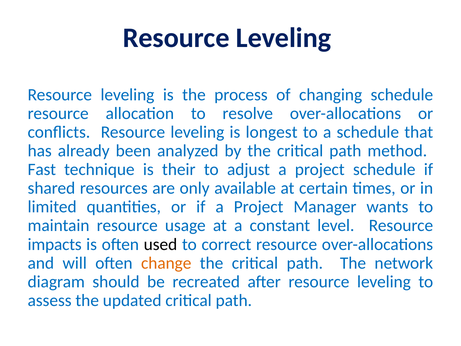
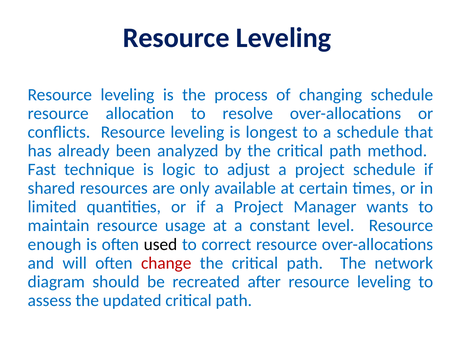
their: their -> logic
impacts: impacts -> enough
change colour: orange -> red
